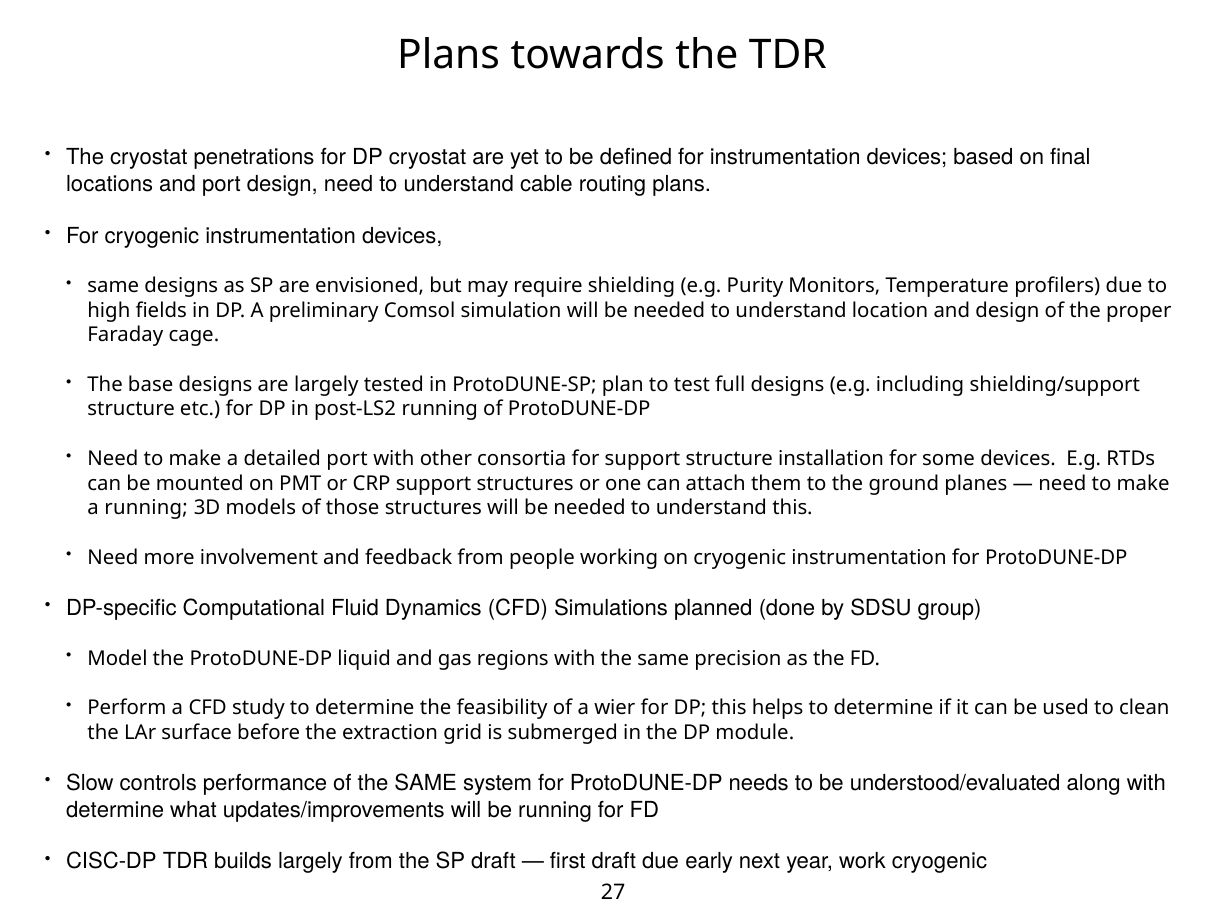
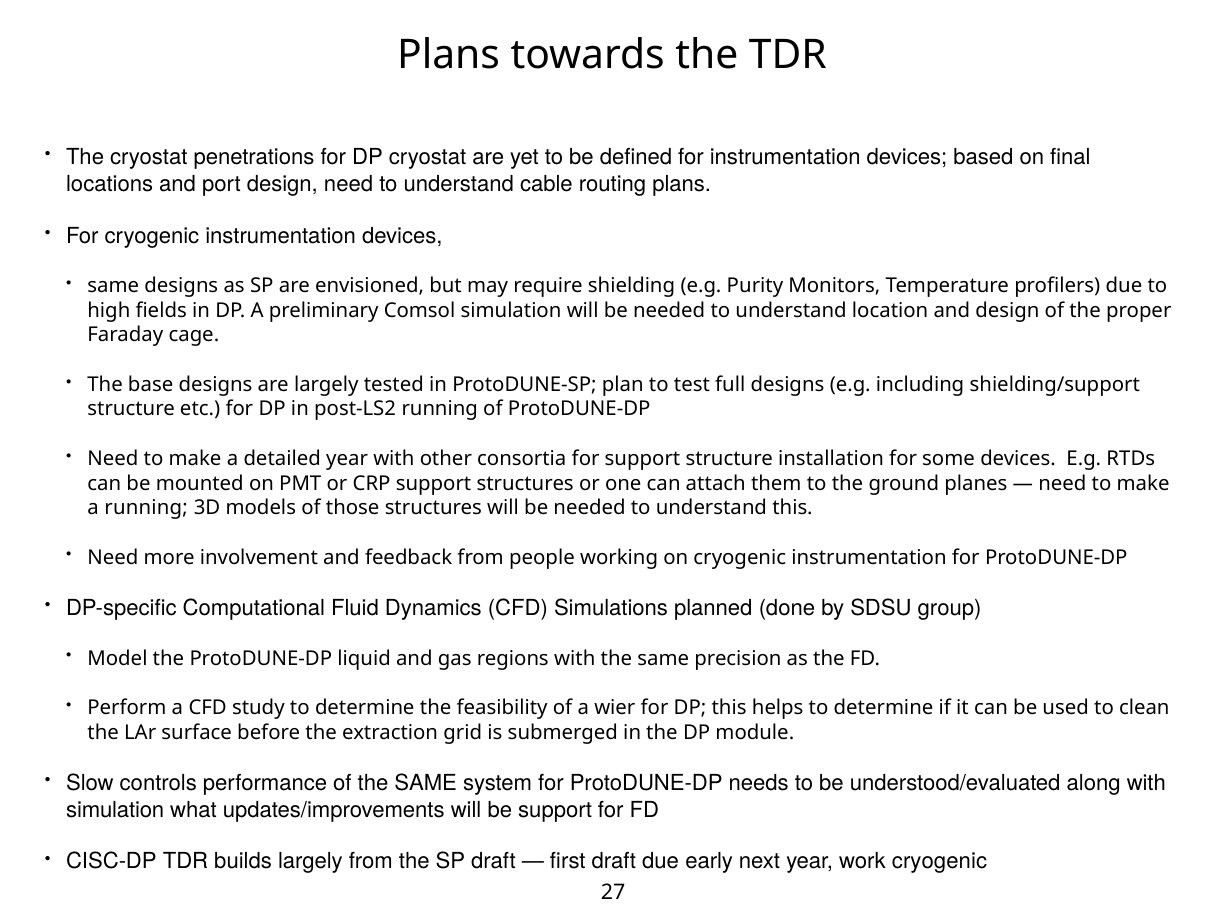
detailed port: port -> year
determine at (115, 810): determine -> simulation
be running: running -> support
